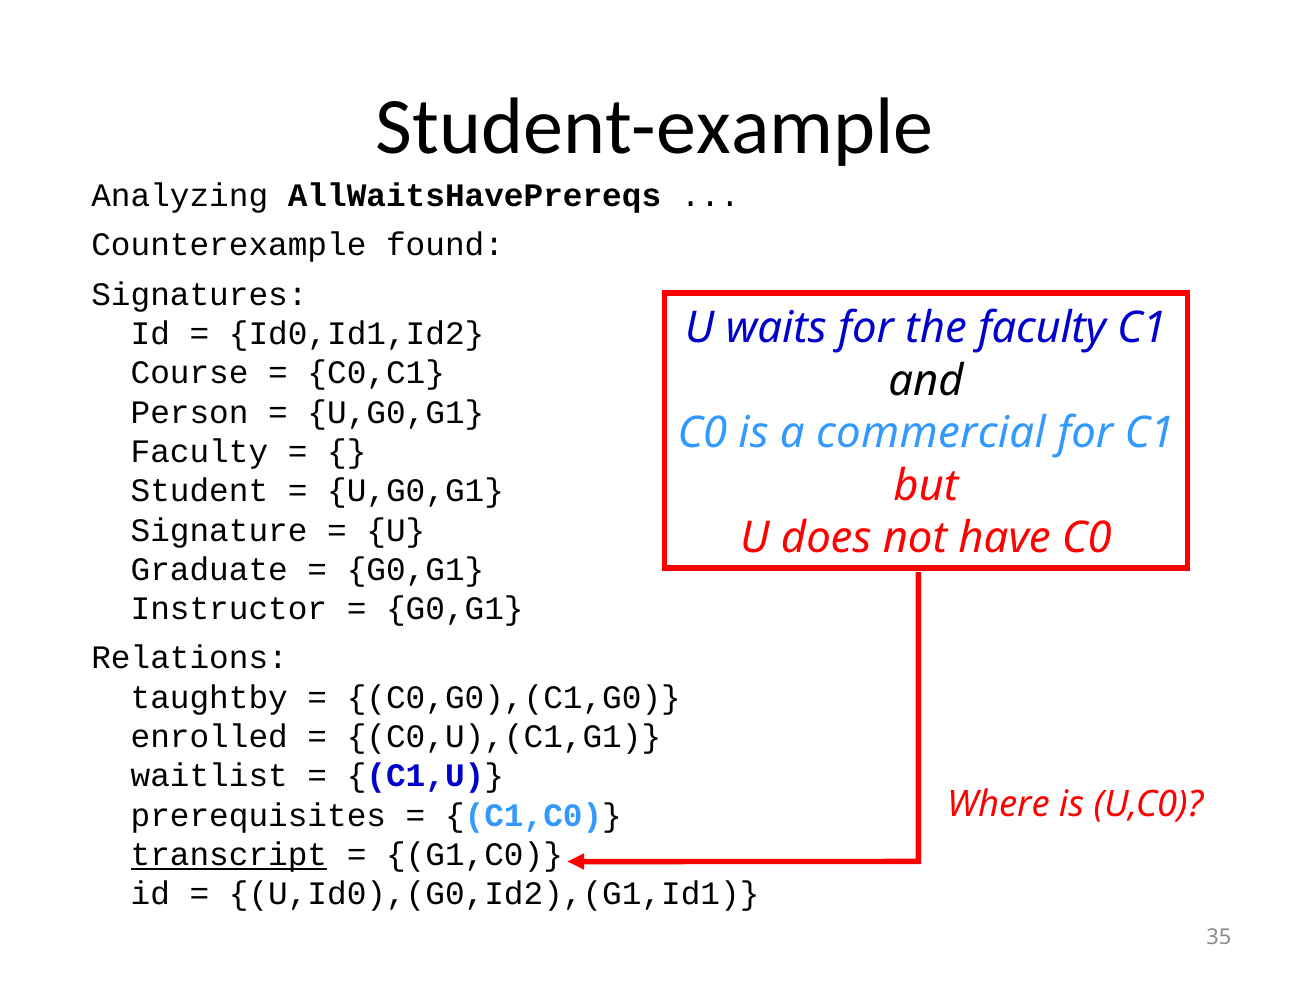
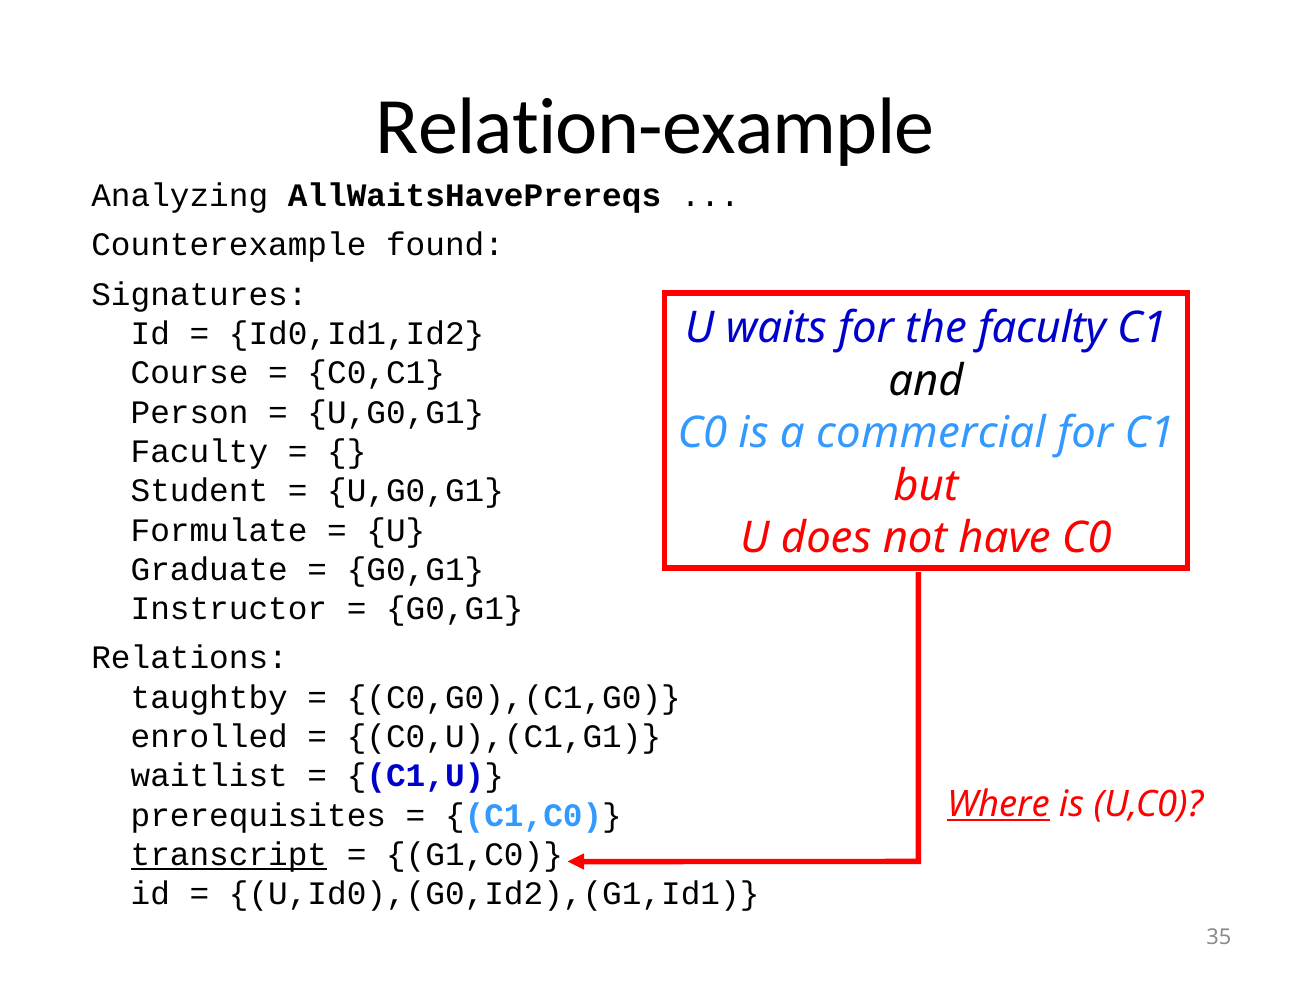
Student-example: Student-example -> Relation-example
Signature: Signature -> Formulate
Where underline: none -> present
